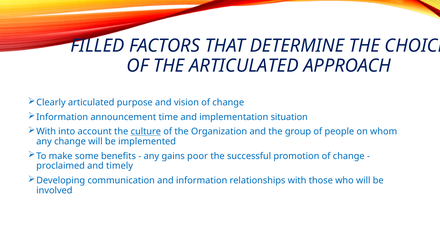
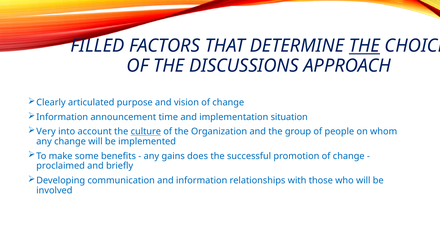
THE at (364, 46) underline: none -> present
THE ARTICULATED: ARTICULATED -> DISCUSSIONS
With at (46, 131): With -> Very
poor: poor -> does
timely: timely -> briefly
